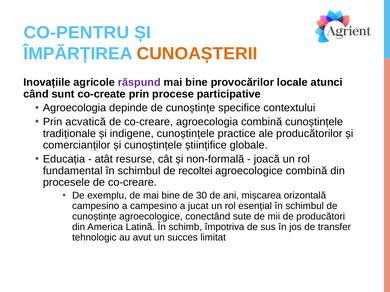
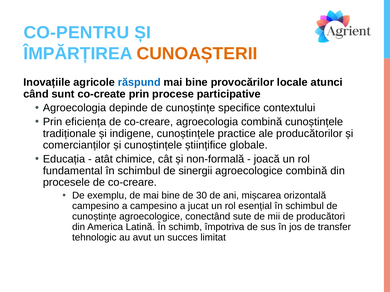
răspund colour: purple -> blue
acvatică: acvatică -> eficiența
resurse: resurse -> chimice
recoltei: recoltei -> sinergii
